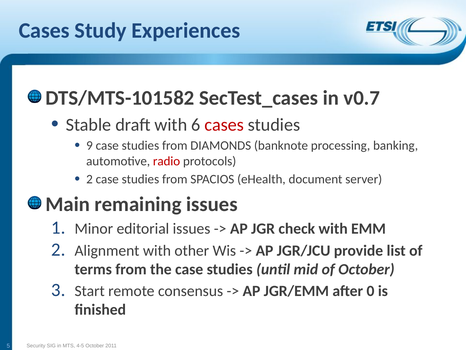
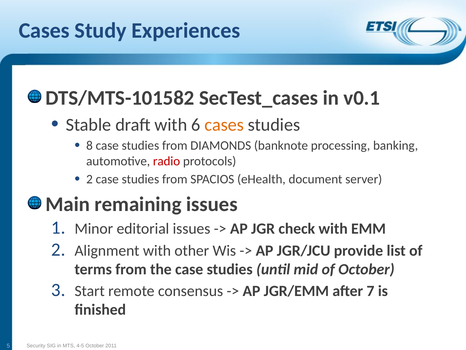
v0.7: v0.7 -> v0.1
cases at (224, 125) colour: red -> orange
9: 9 -> 8
0: 0 -> 7
